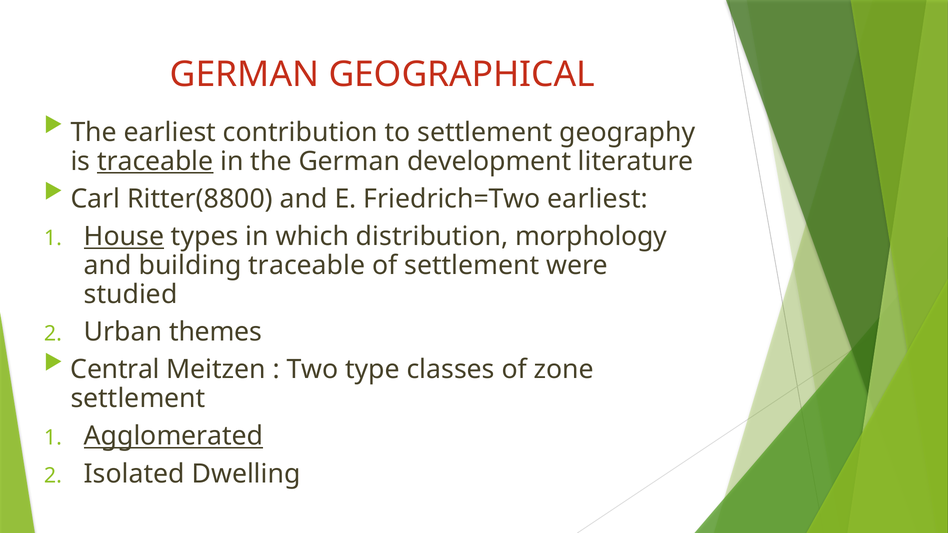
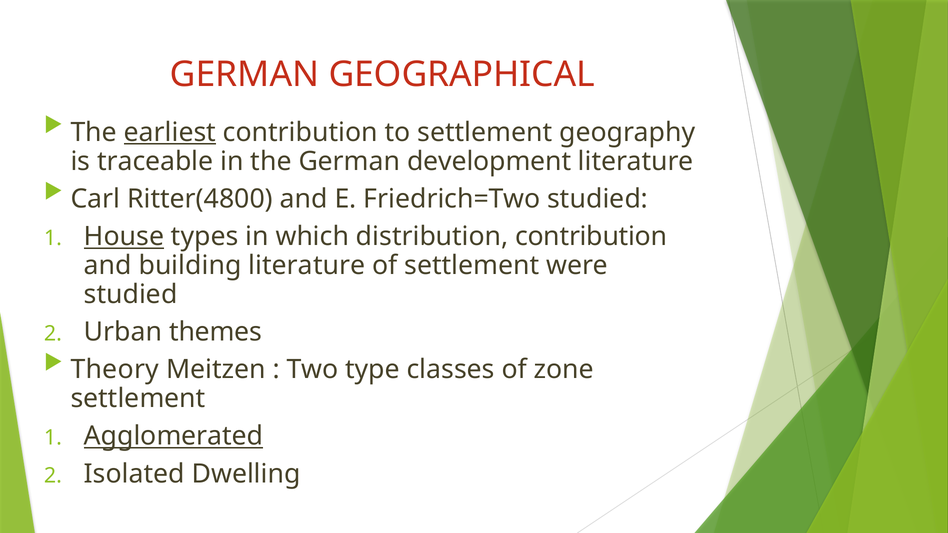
earliest at (170, 133) underline: none -> present
traceable at (155, 161) underline: present -> none
Ritter(8800: Ritter(8800 -> Ritter(4800
Friedrich=Two earliest: earliest -> studied
distribution morphology: morphology -> contribution
building traceable: traceable -> literature
Central: Central -> Theory
